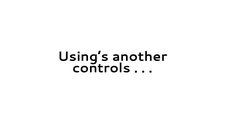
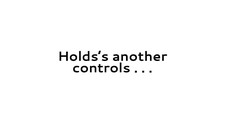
Using’s: Using’s -> Holds’s
